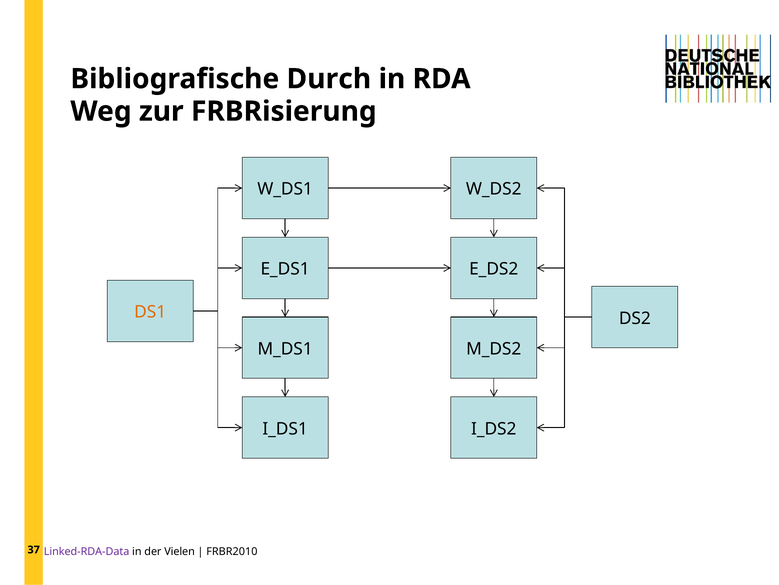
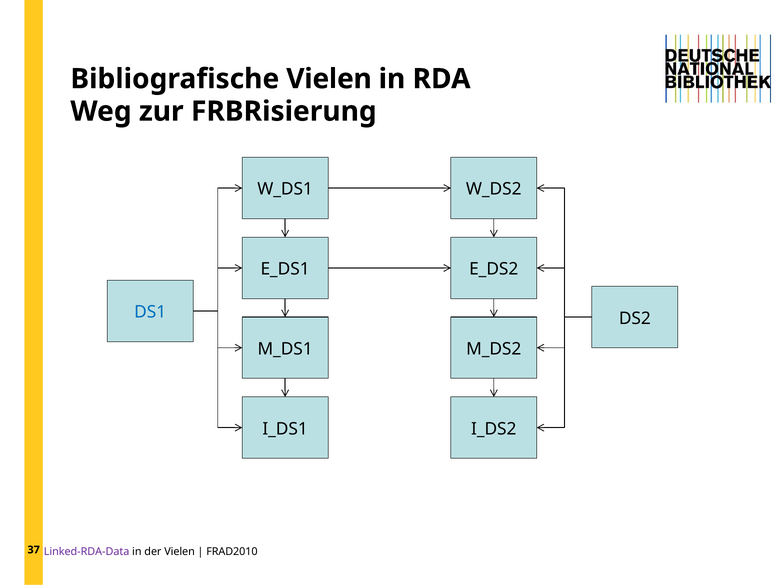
Bibliografische Durch: Durch -> Vielen
DS1 colour: orange -> blue
FRBR2010: FRBR2010 -> FRAD2010
